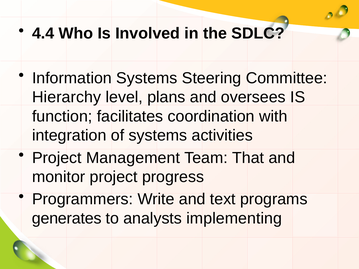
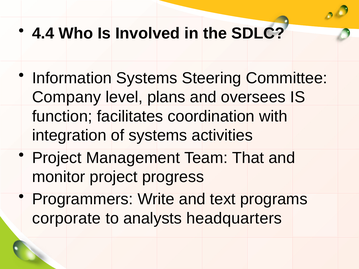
Hierarchy: Hierarchy -> Company
generates: generates -> corporate
implementing: implementing -> headquarters
